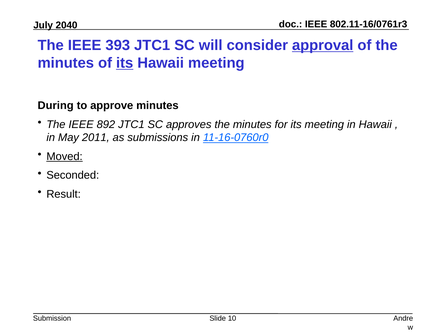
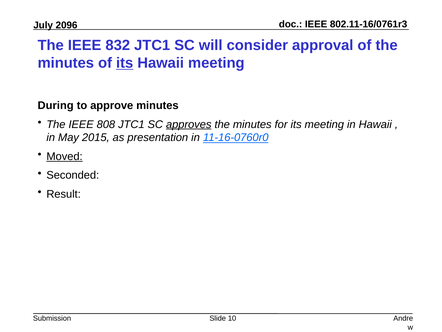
2040: 2040 -> 2096
393: 393 -> 832
approval underline: present -> none
892: 892 -> 808
approves underline: none -> present
2011: 2011 -> 2015
submissions: submissions -> presentation
